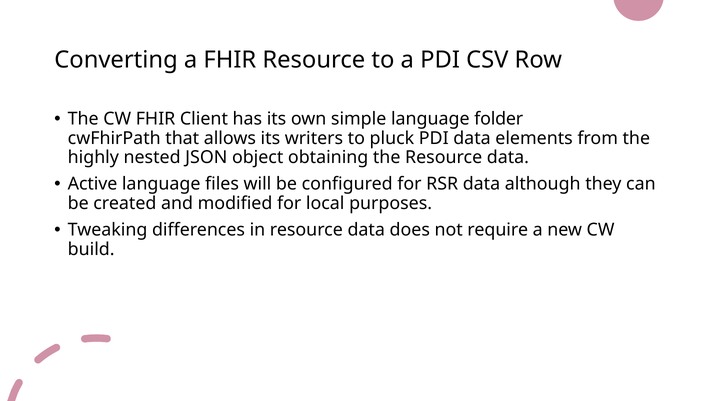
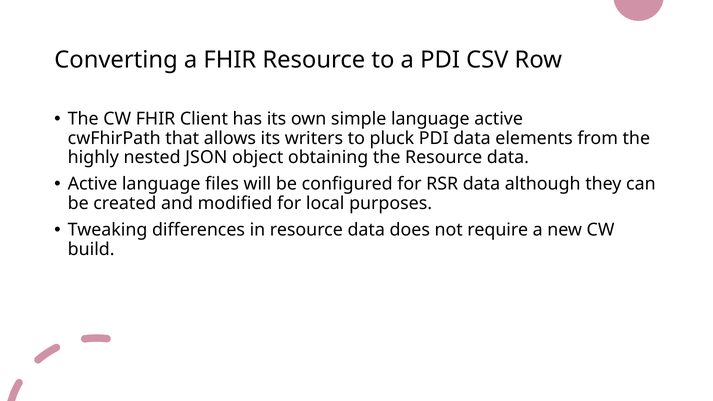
language folder: folder -> active
